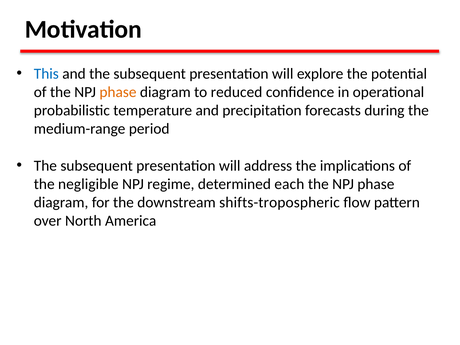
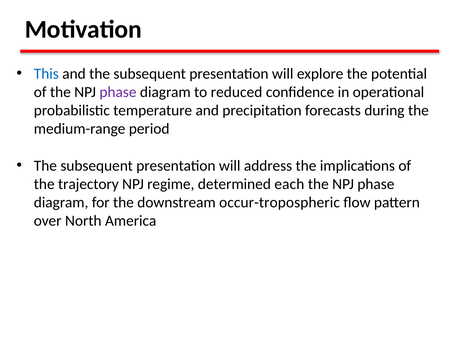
phase at (118, 92) colour: orange -> purple
negligible: negligible -> trajectory
shifts-tropospheric: shifts-tropospheric -> occur-tropospheric
